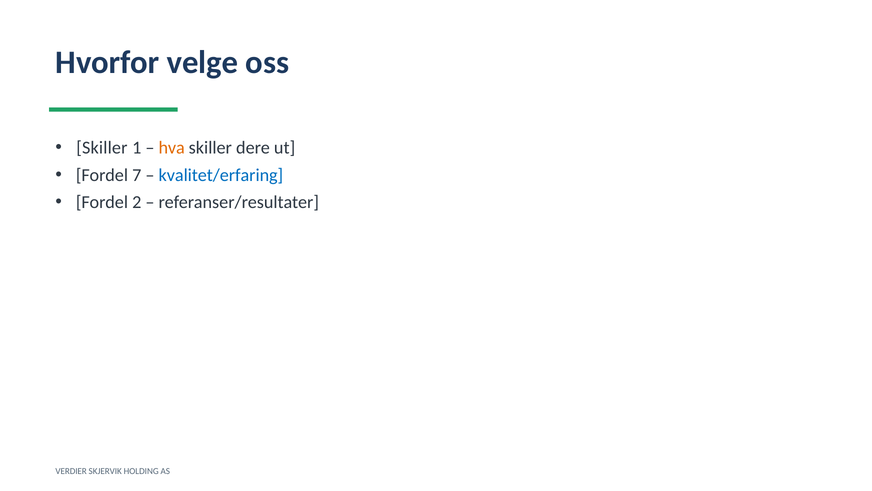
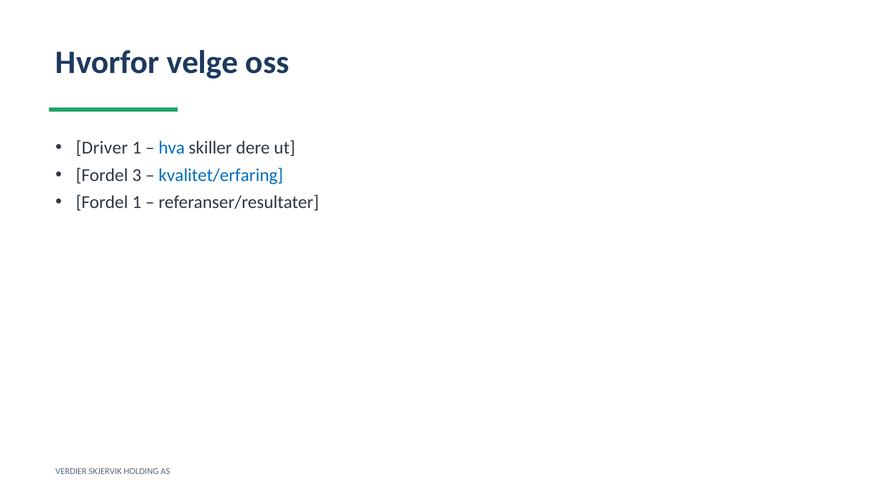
Skiller at (102, 148): Skiller -> Driver
hva colour: orange -> blue
7: 7 -> 3
Fordel 2: 2 -> 1
